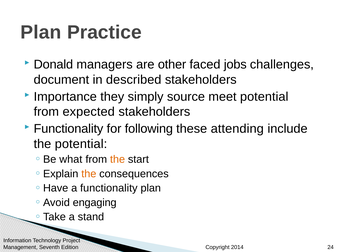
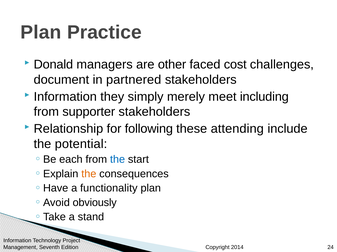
jobs: jobs -> cost
described: described -> partnered
Importance at (65, 97): Importance -> Information
source: source -> merely
meet potential: potential -> including
expected: expected -> supporter
Functionality at (68, 129): Functionality -> Relationship
what: what -> each
the at (118, 160) colour: orange -> blue
engaging: engaging -> obviously
